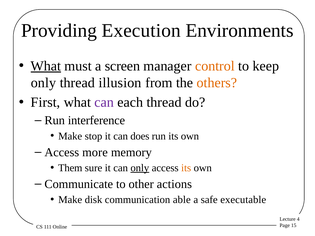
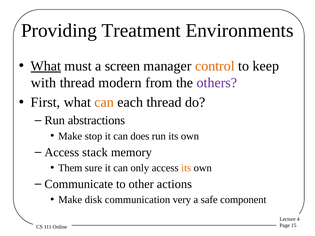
Execution: Execution -> Treatment
only at (43, 83): only -> with
illusion: illusion -> modern
others colour: orange -> purple
can at (104, 102) colour: purple -> orange
interference: interference -> abstractions
more: more -> stack
only at (140, 168) underline: present -> none
able: able -> very
executable: executable -> component
